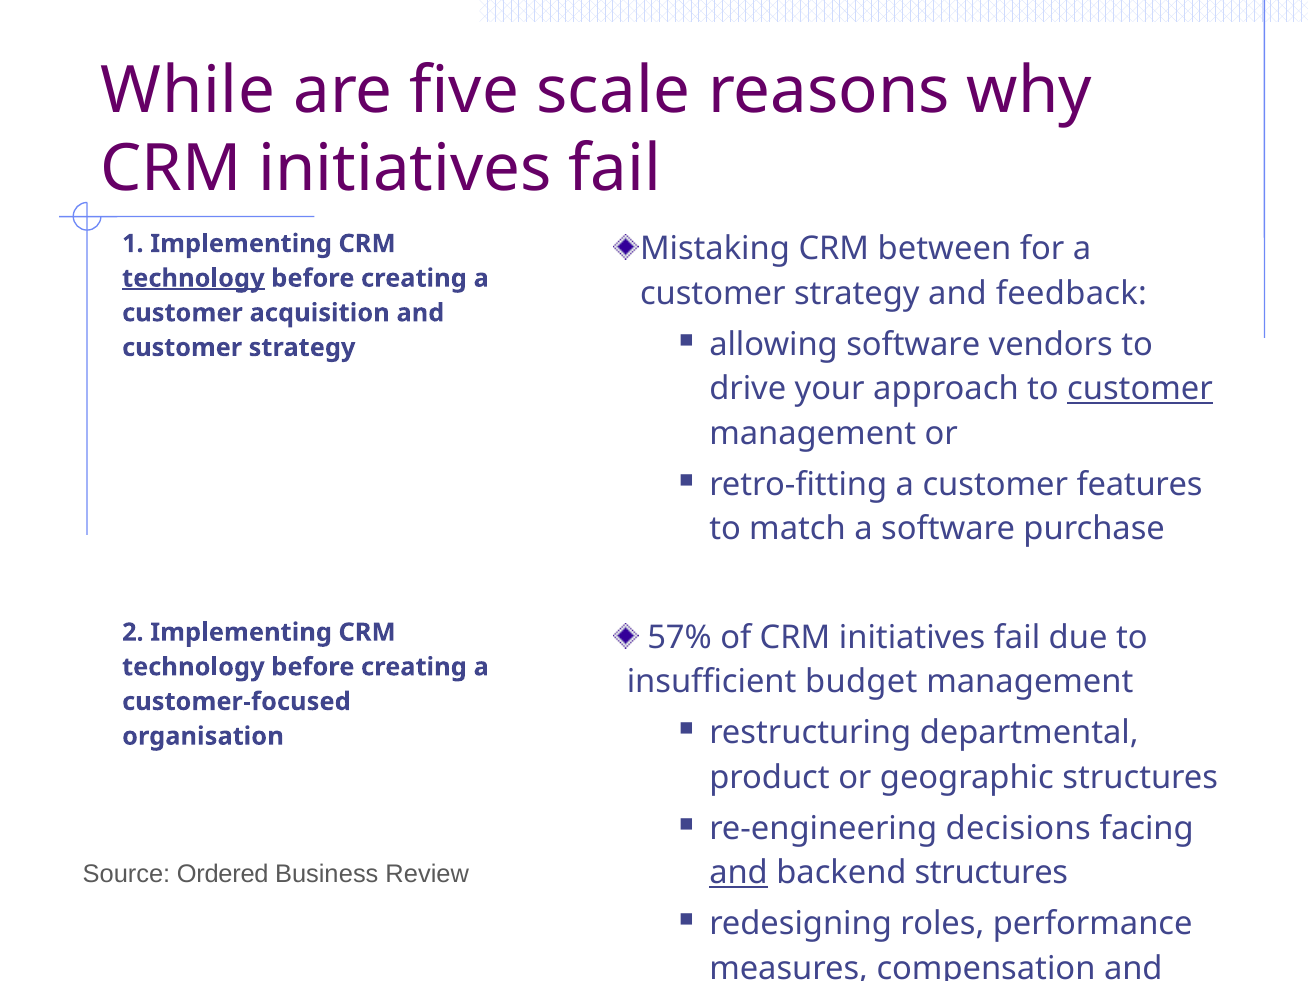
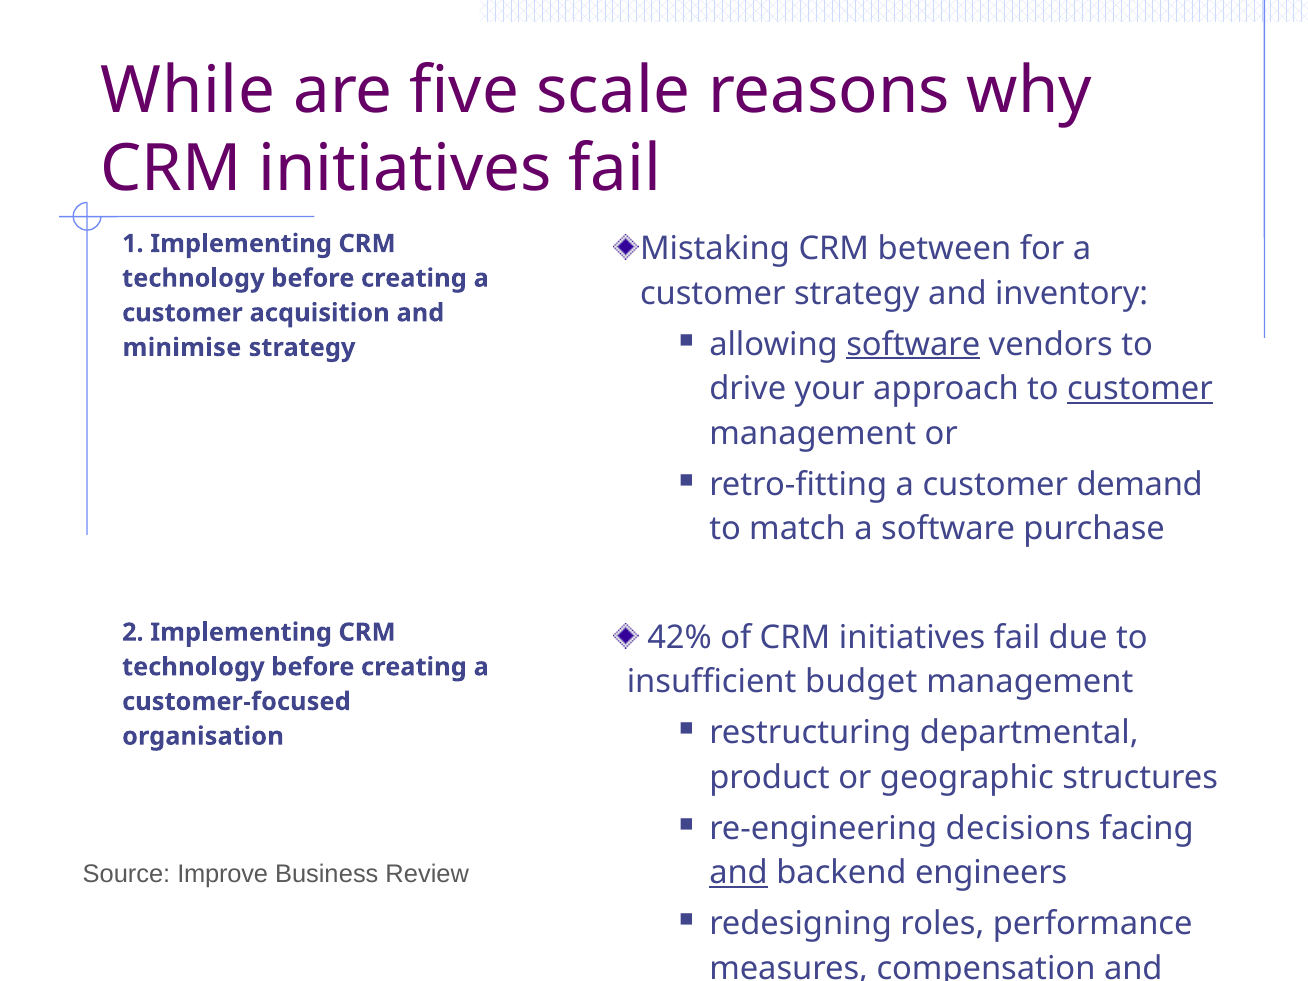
technology at (193, 278) underline: present -> none
feedback: feedback -> inventory
software at (913, 344) underline: none -> present
customer at (182, 348): customer -> minimise
features: features -> demand
57%: 57% -> 42%
Ordered: Ordered -> Improve
backend structures: structures -> engineers
